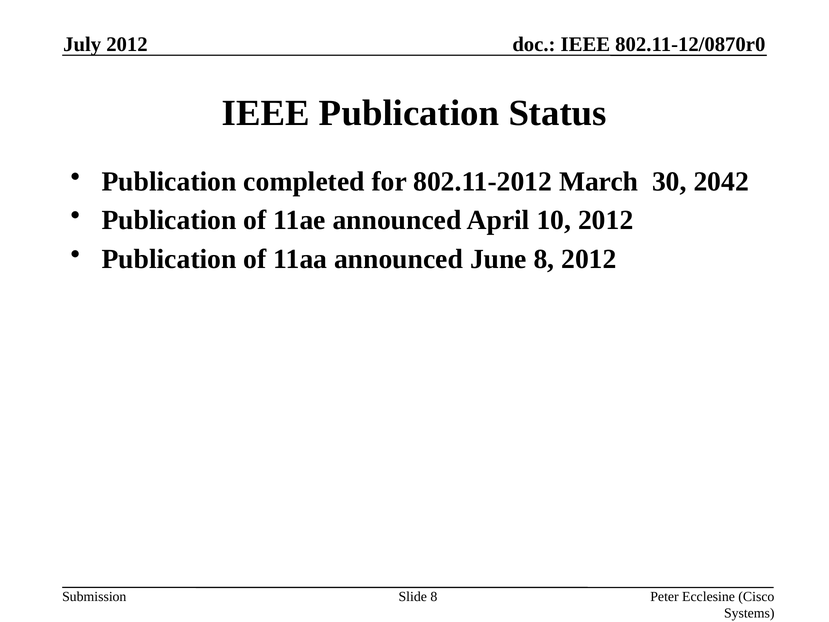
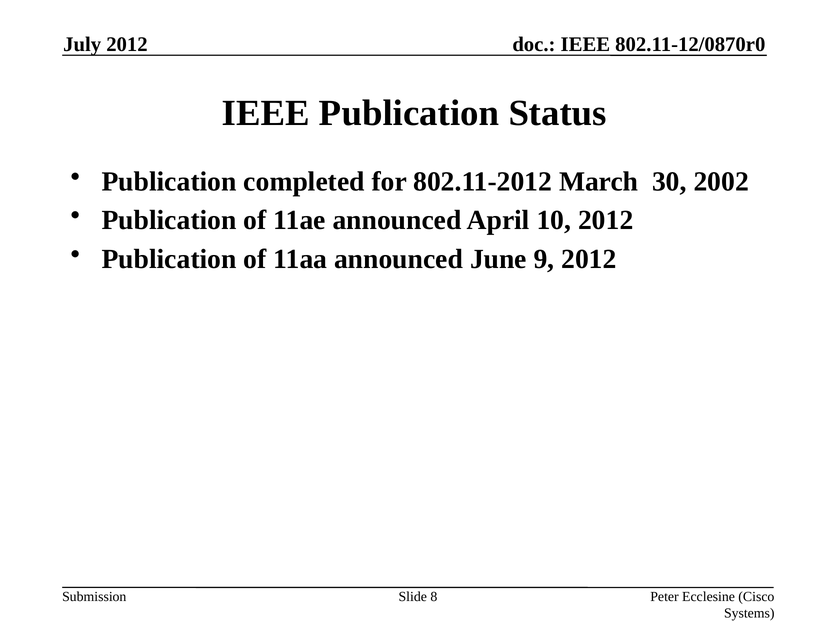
2042: 2042 -> 2002
June 8: 8 -> 9
